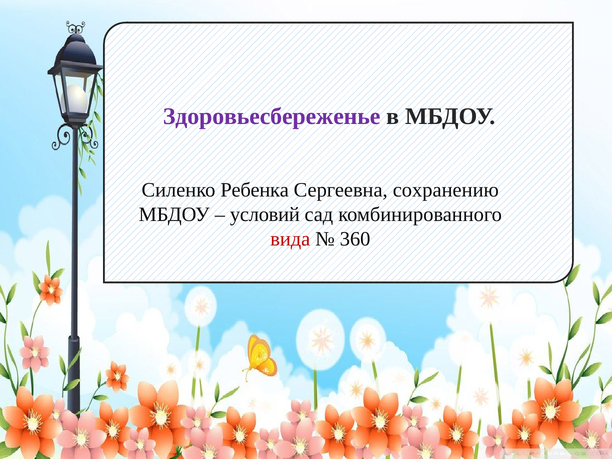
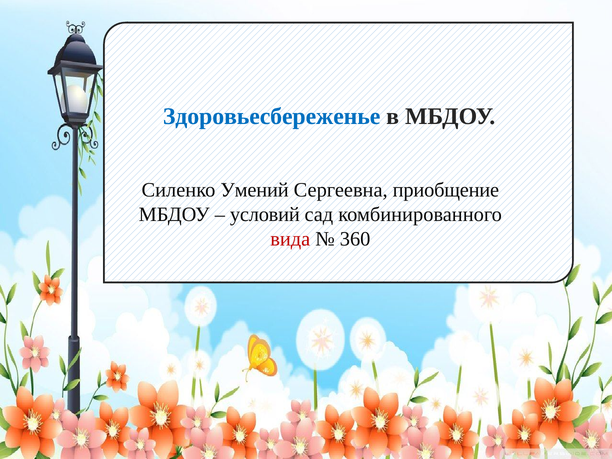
Здоровьесбереженье colour: purple -> blue
Ребенка: Ребенка -> Умений
сохранению: сохранению -> приобщение
